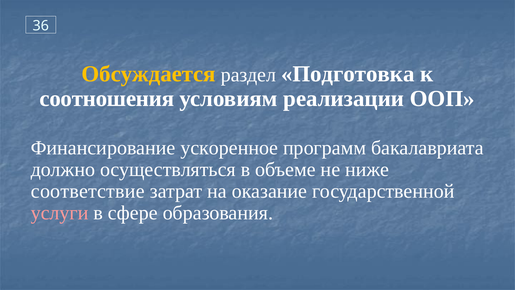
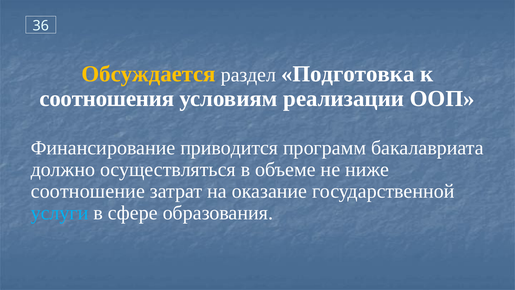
ускоренное: ускоренное -> приводится
соответствие: соответствие -> соотношение
услуги colour: pink -> light blue
